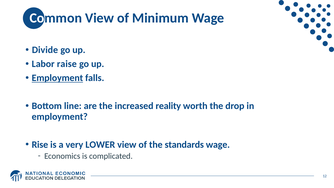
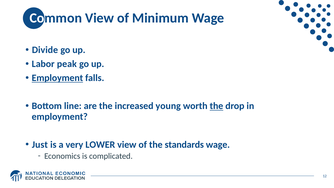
raise: raise -> peak
reality: reality -> young
the at (216, 106) underline: none -> present
Rise: Rise -> Just
